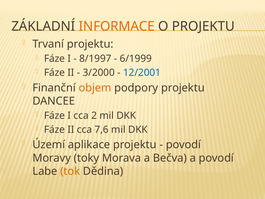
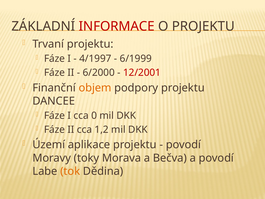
INFORMACE colour: orange -> red
8/1997: 8/1997 -> 4/1997
3/2000: 3/2000 -> 6/2000
12/2001 colour: blue -> red
2: 2 -> 0
7,6: 7,6 -> 1,2
